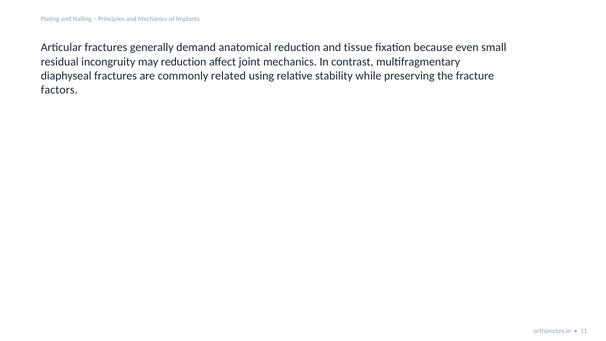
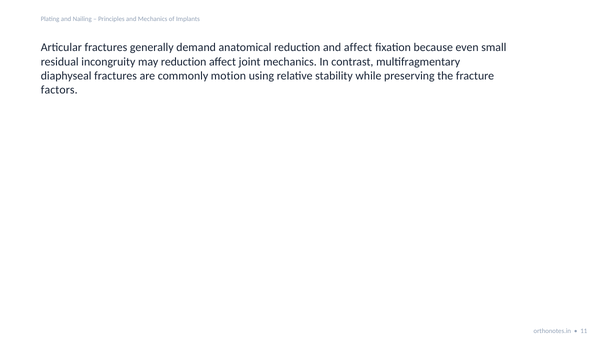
and tissue: tissue -> affect
related: related -> motion
